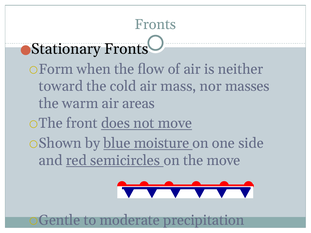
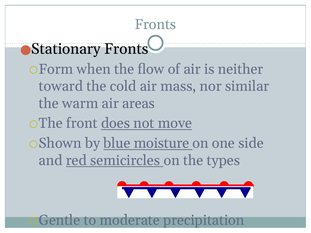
masses: masses -> similar
the move: move -> types
